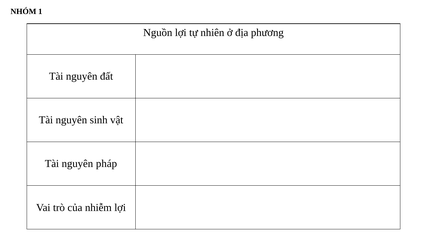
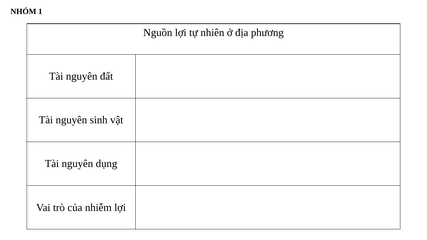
pháp: pháp -> dụng
